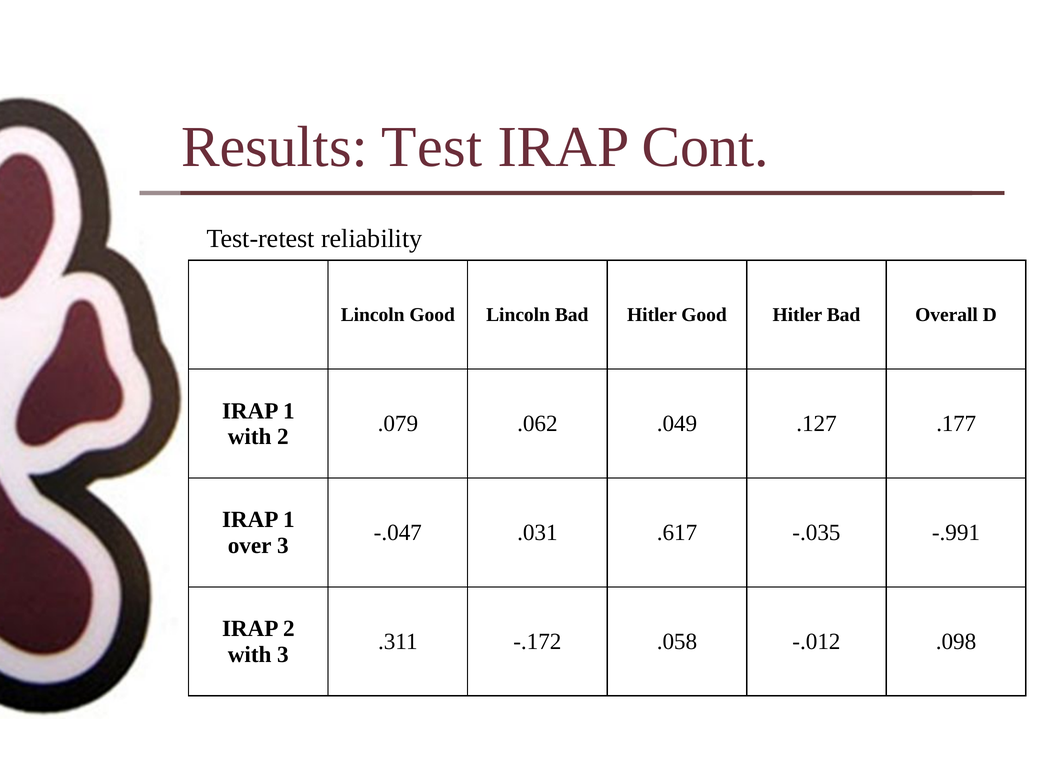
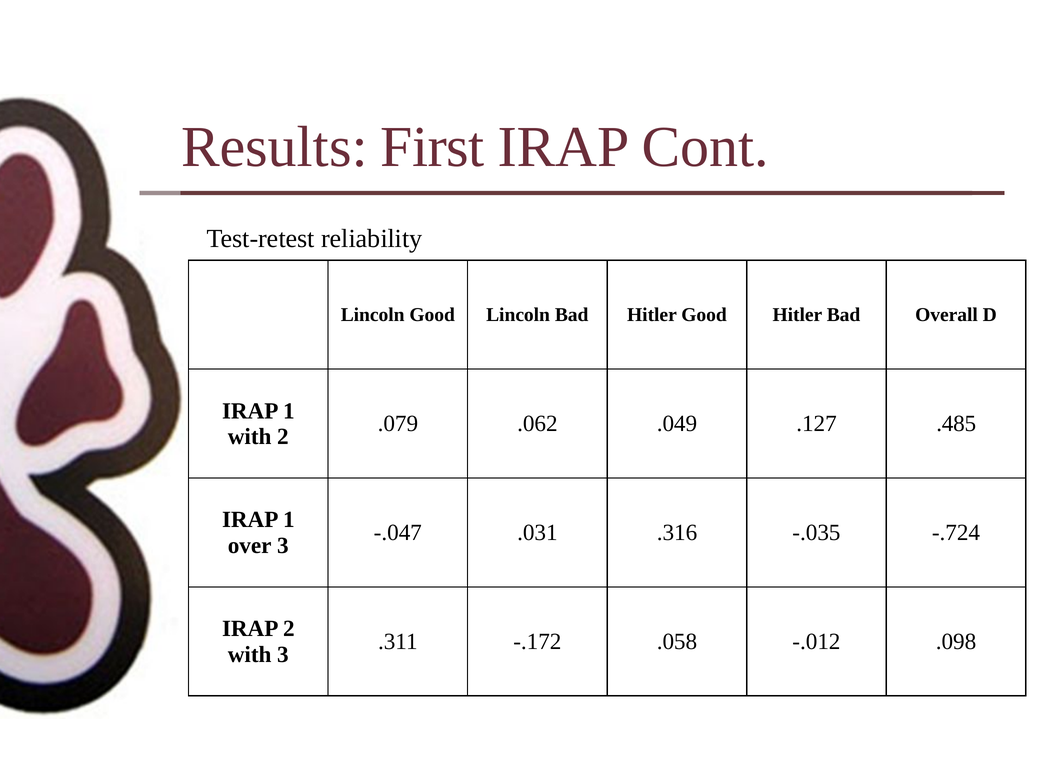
Test: Test -> First
.177: .177 -> .485
.617: .617 -> .316
-.991: -.991 -> -.724
